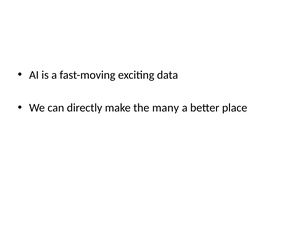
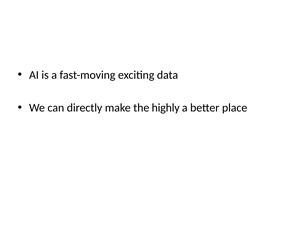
many: many -> highly
